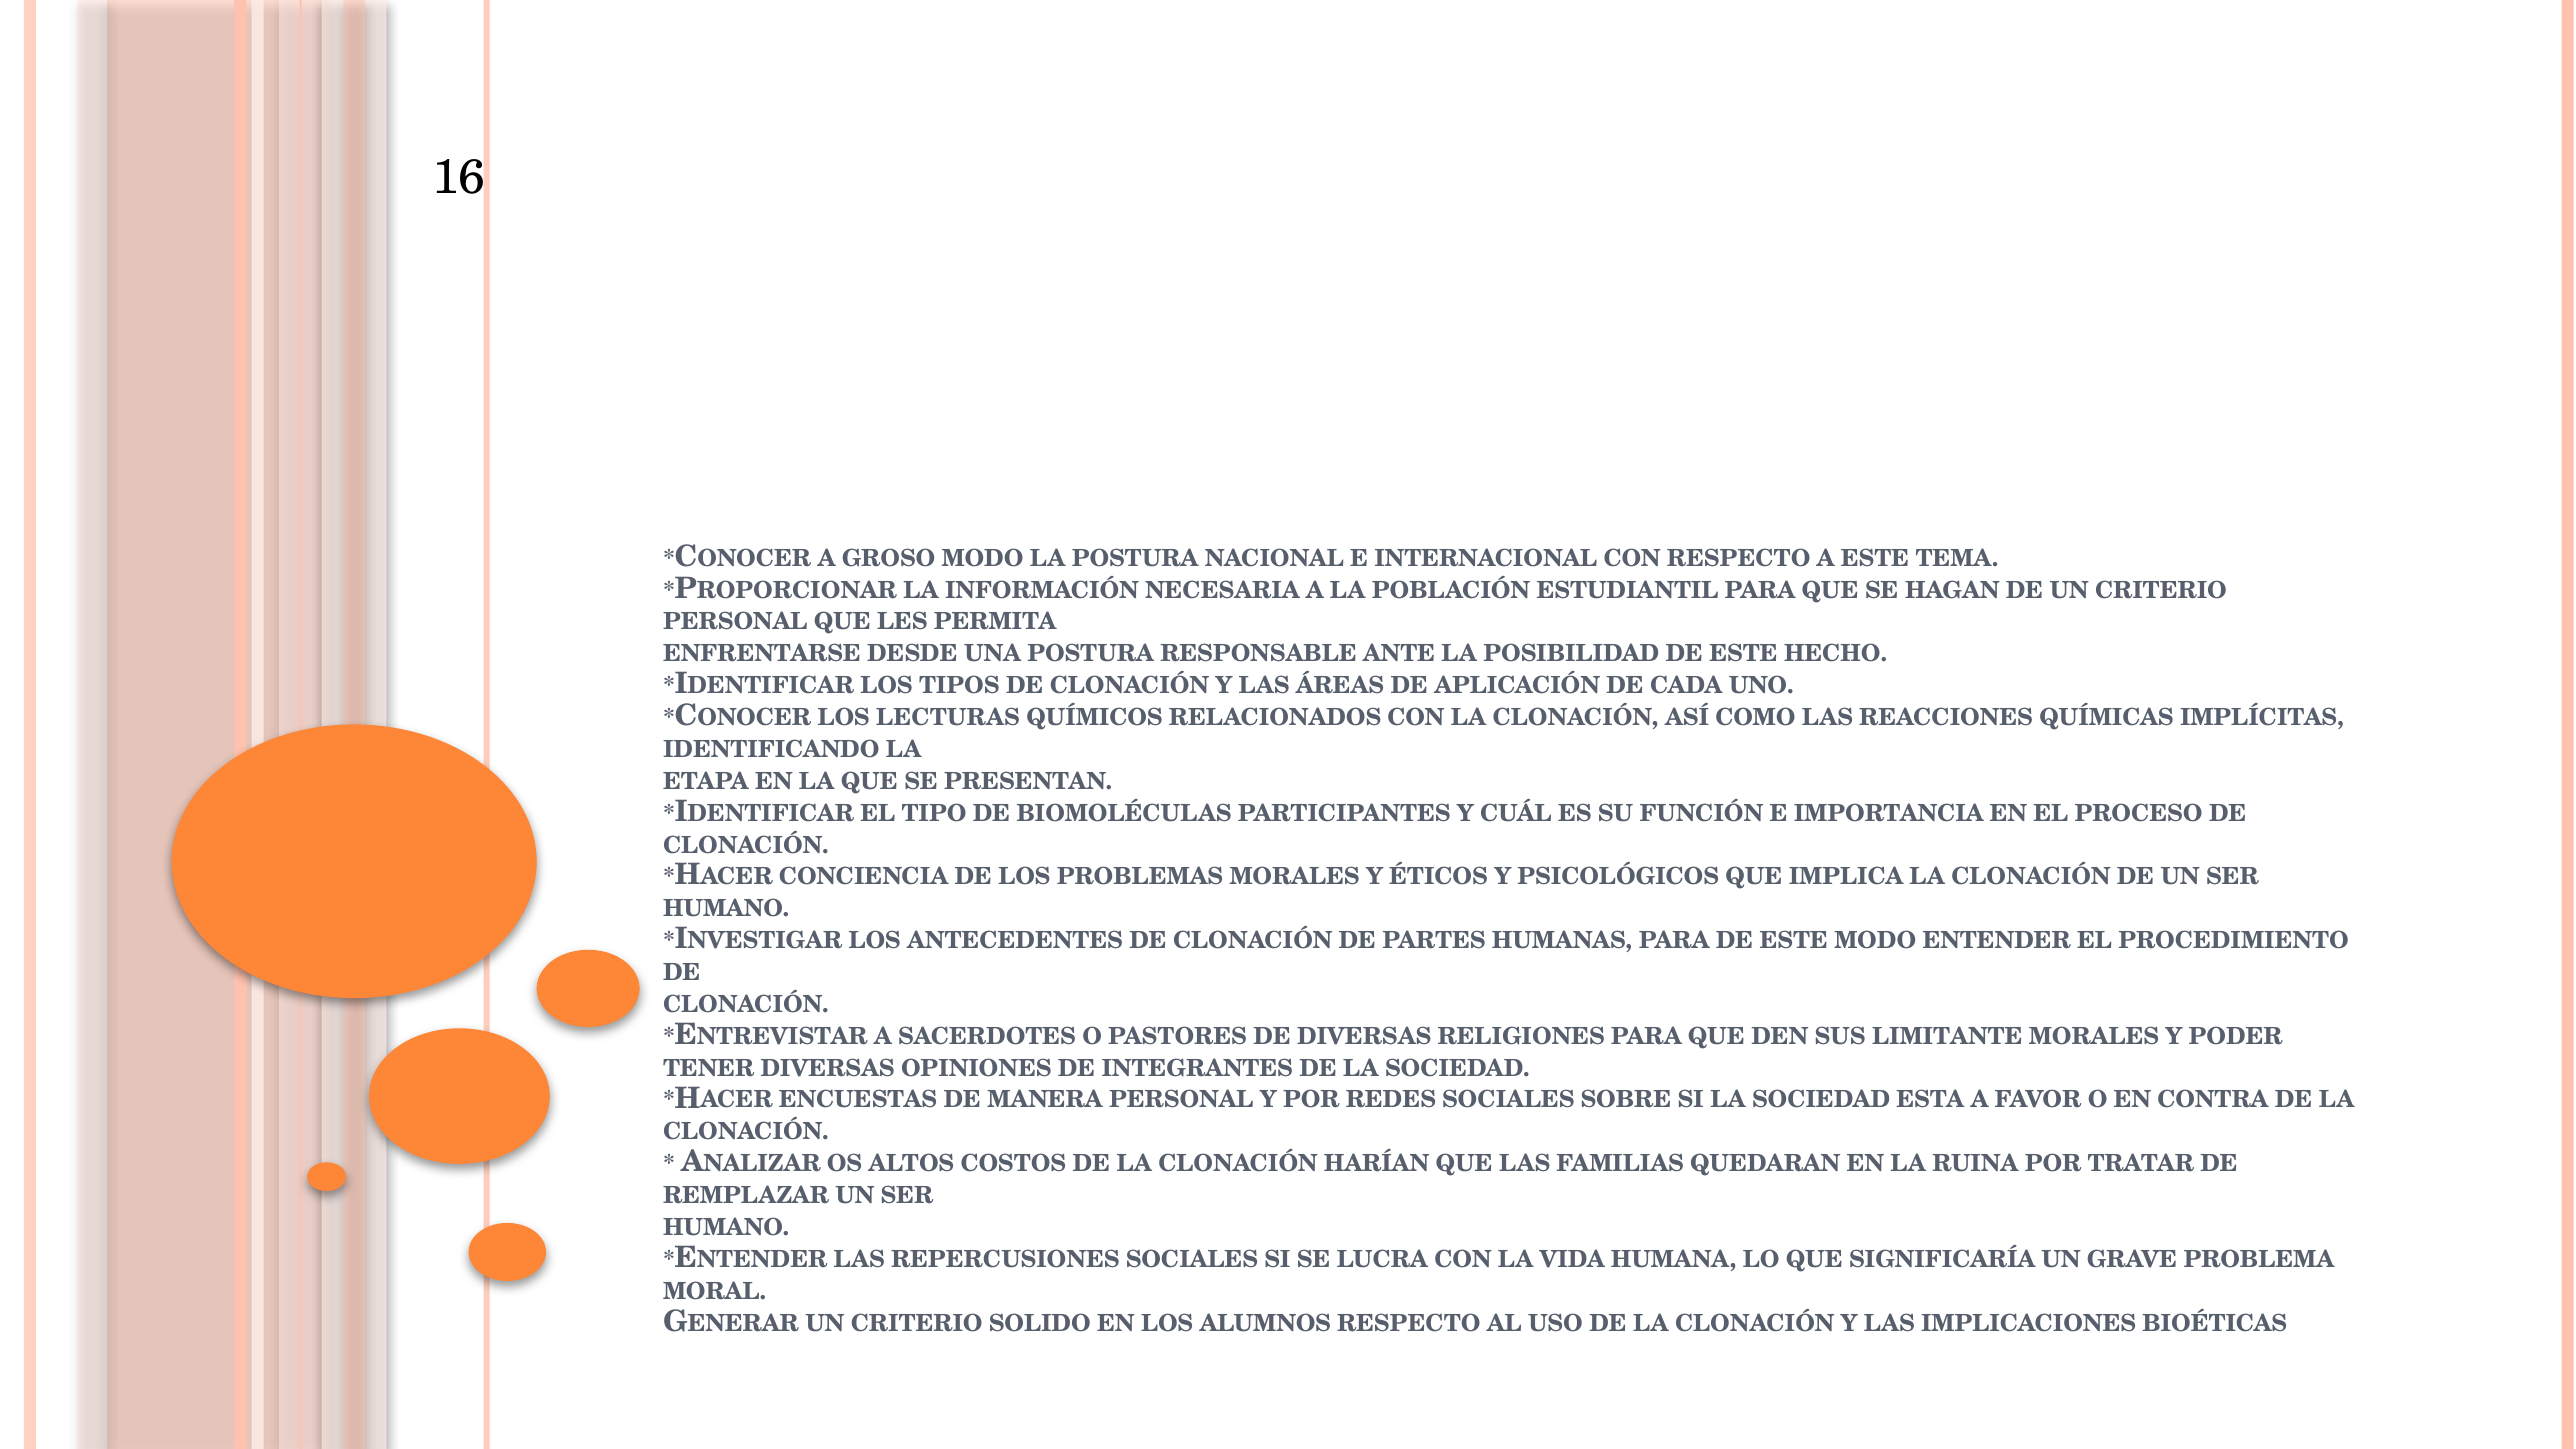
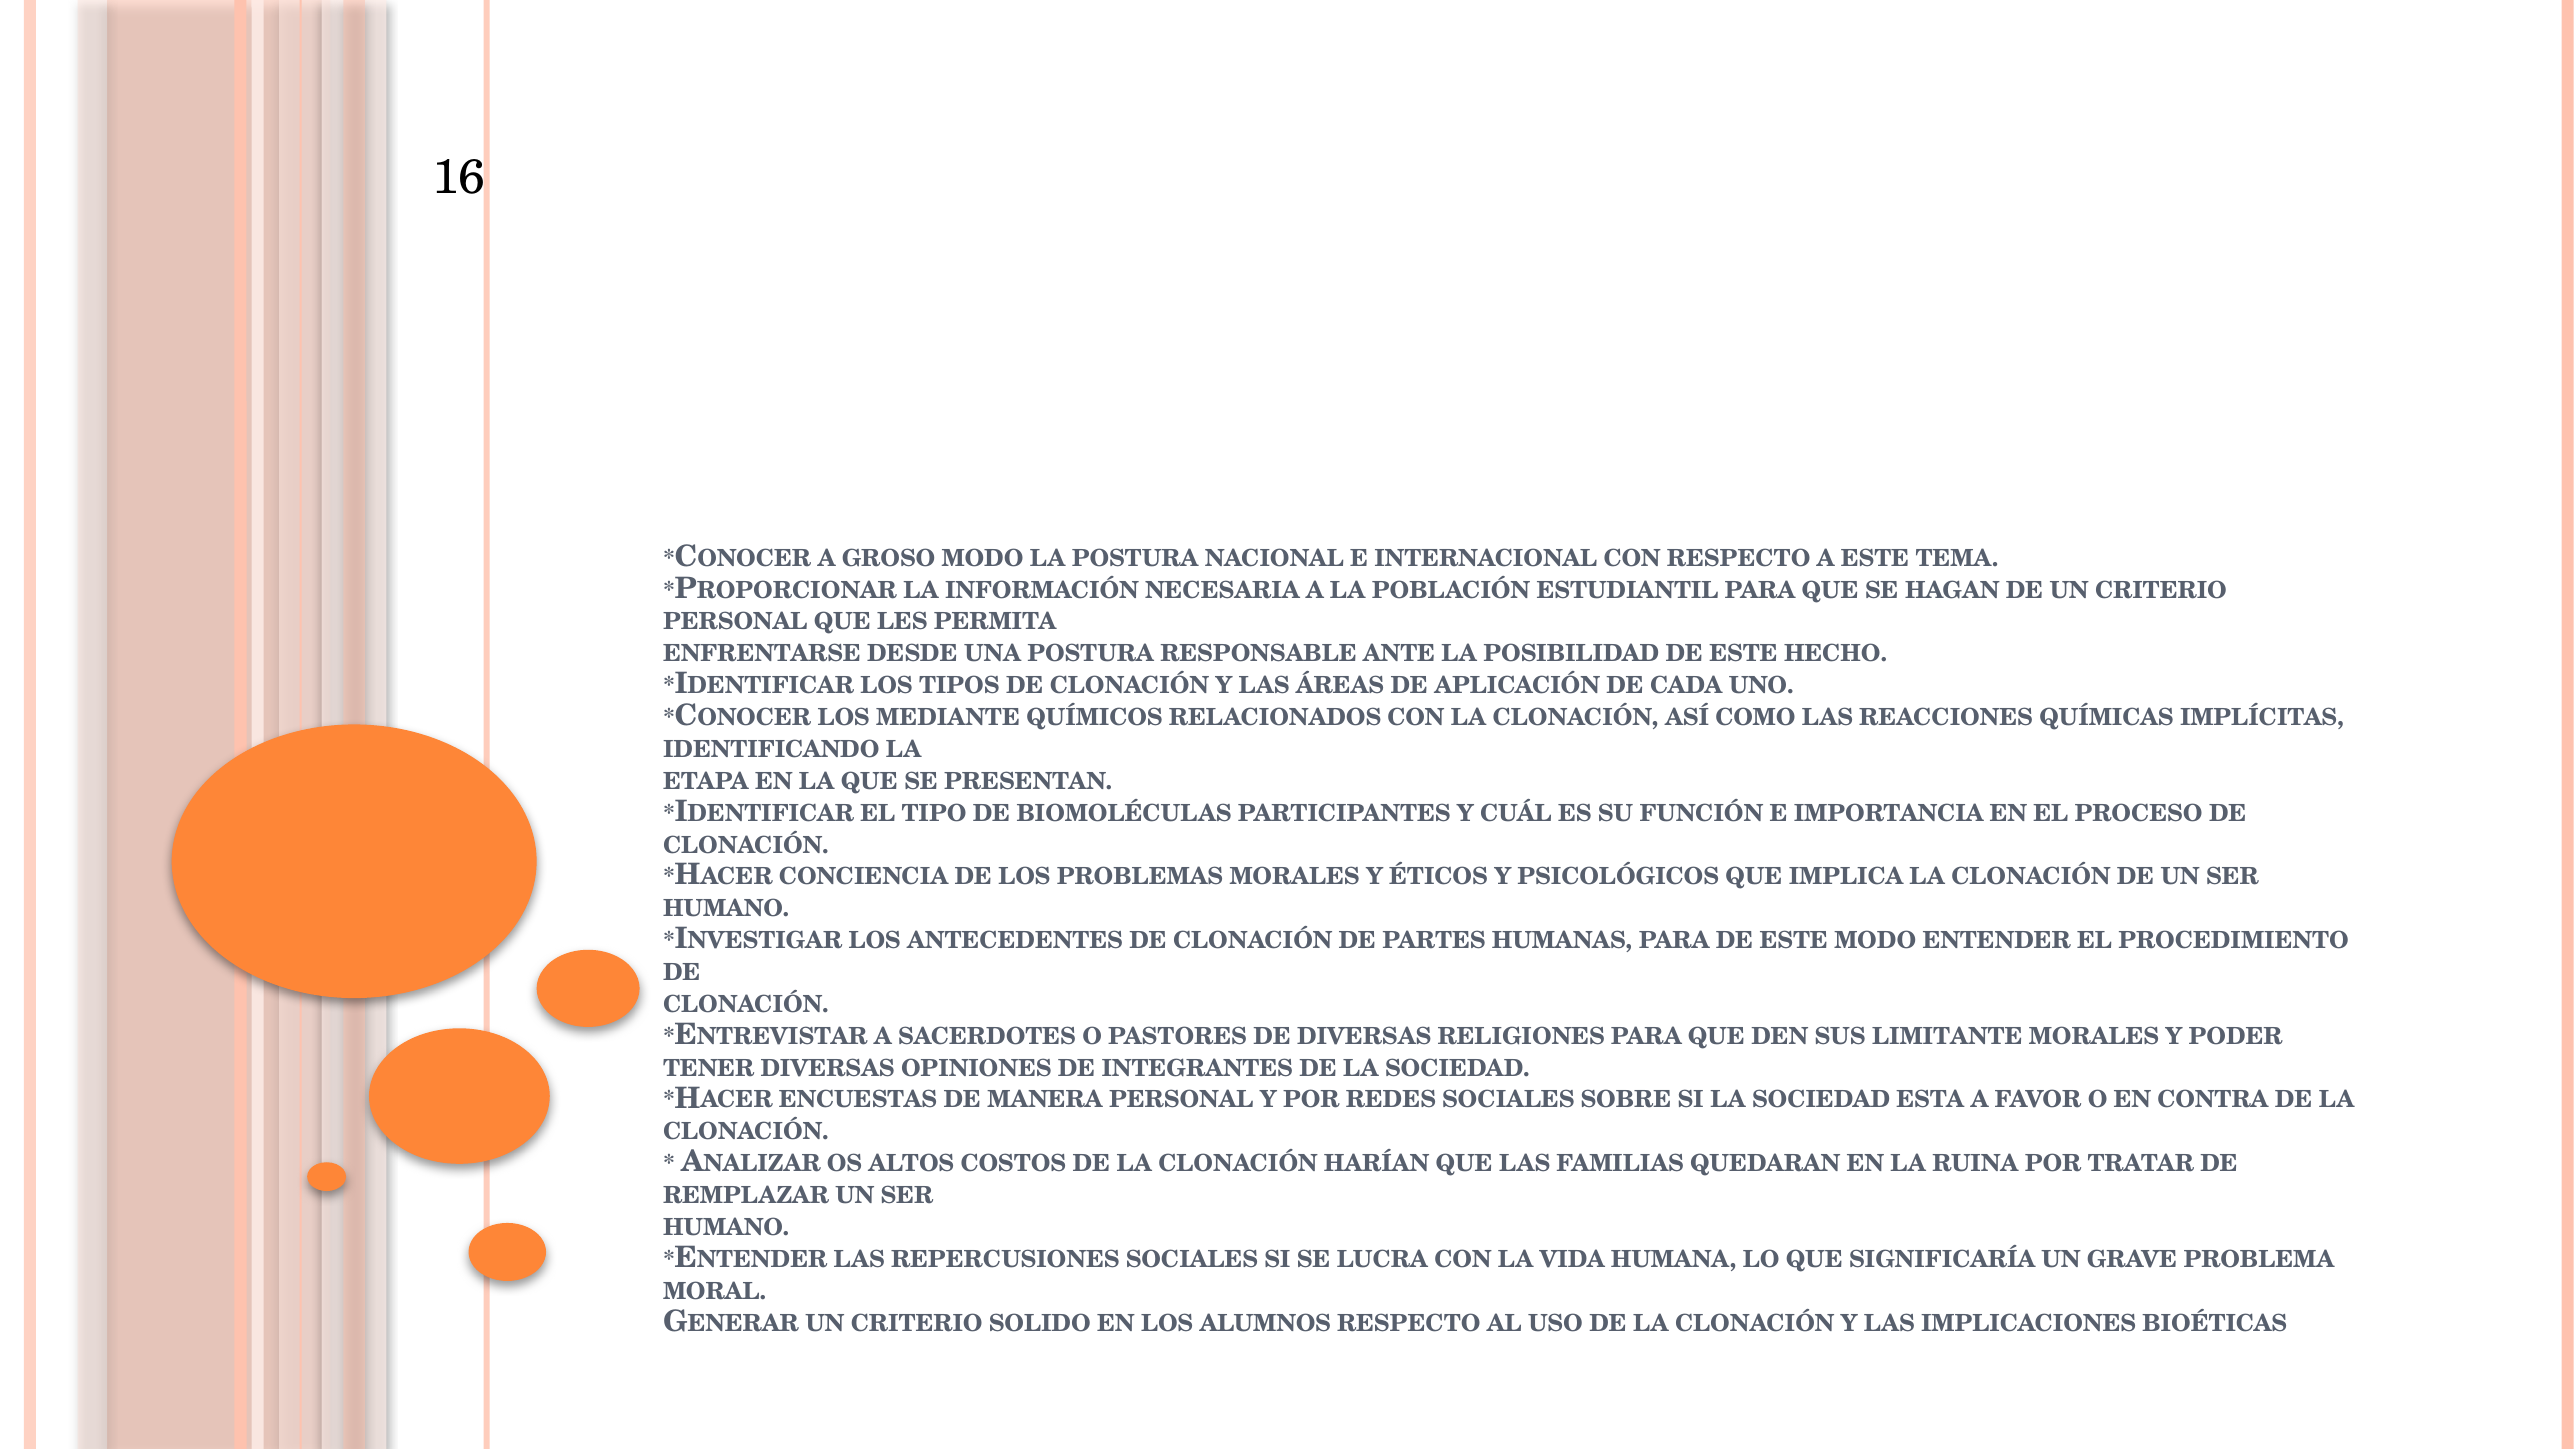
LECTURAS: LECTURAS -> MEDIANTE
